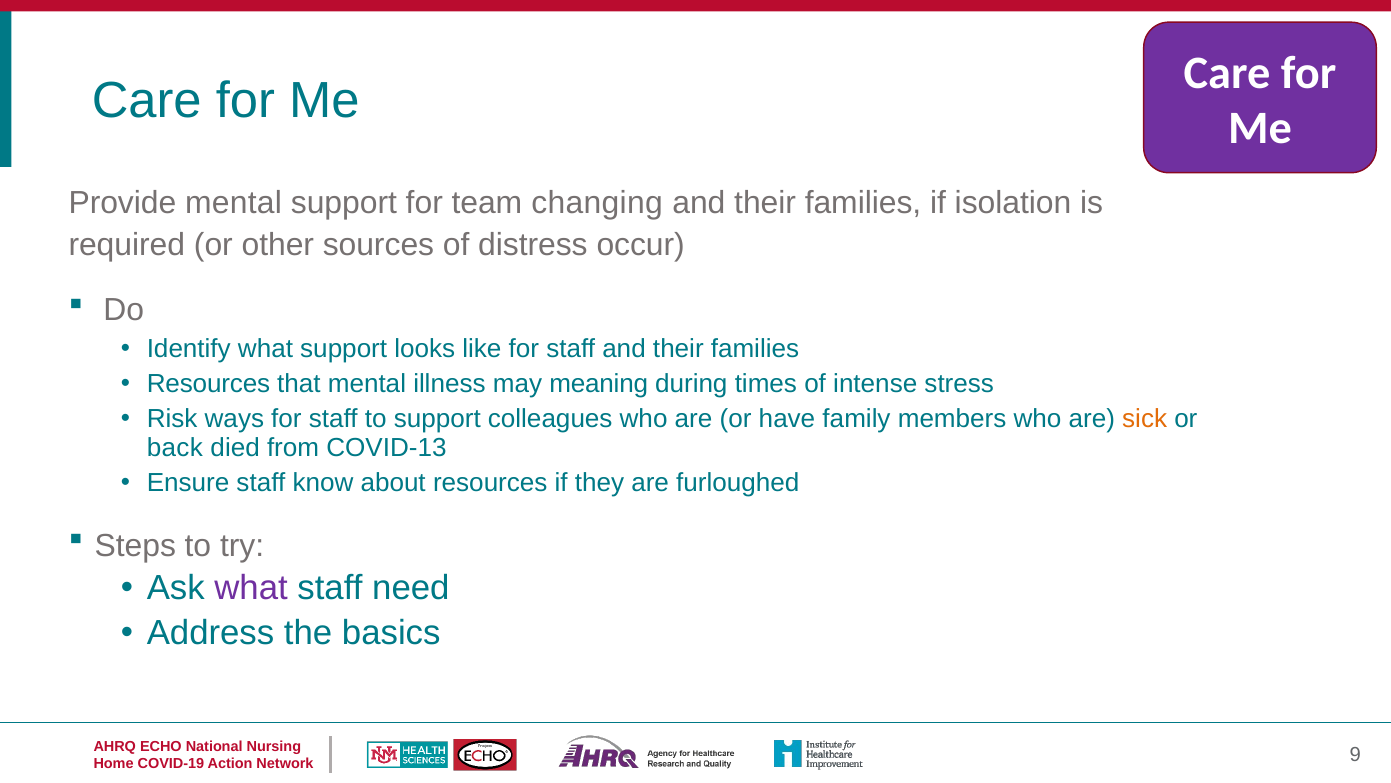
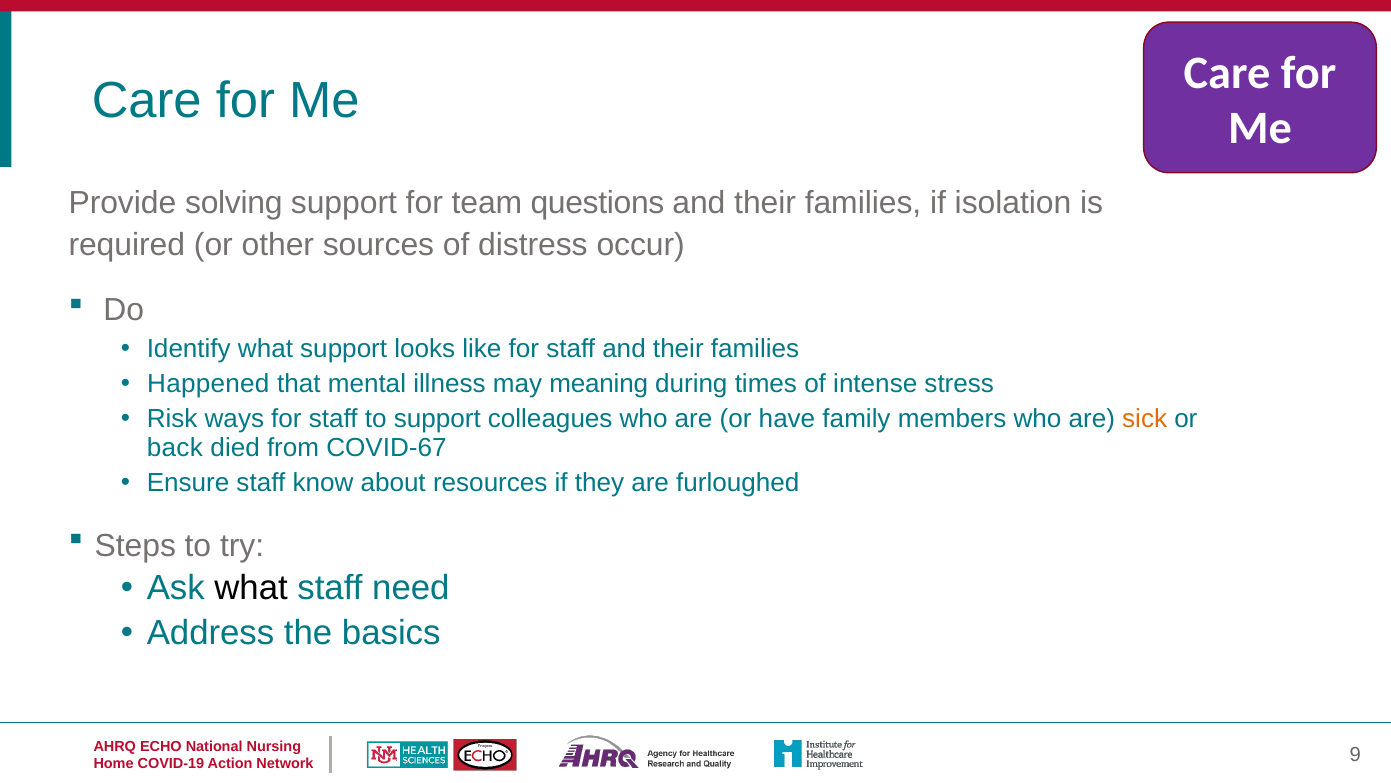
Provide mental: mental -> solving
changing: changing -> questions
Resources at (208, 384): Resources -> Happened
COVID-13: COVID-13 -> COVID-67
what at (251, 588) colour: purple -> black
